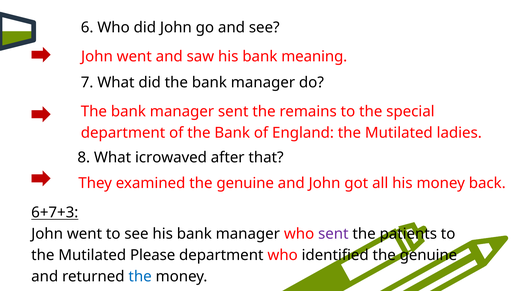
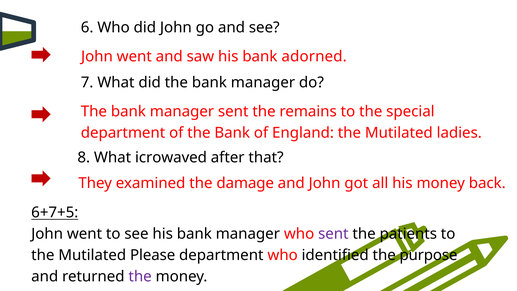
meaning: meaning -> adorned
examined the genuine: genuine -> damage
6+7+3: 6+7+3 -> 6+7+5
identified the genuine: genuine -> purpose
the at (140, 276) colour: blue -> purple
